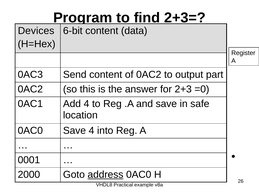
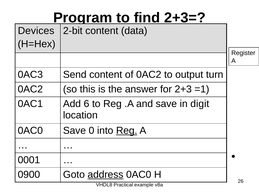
6-bit: 6-bit -> 2-bit
part: part -> turn
=0: =0 -> =1
Add 4: 4 -> 6
safe: safe -> digit
Save 4: 4 -> 0
Reg at (127, 131) underline: none -> present
2000: 2000 -> 0900
